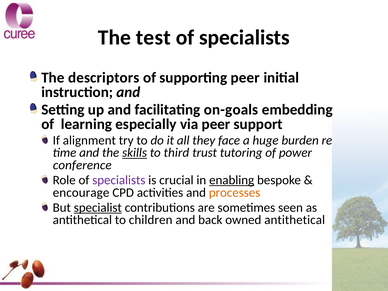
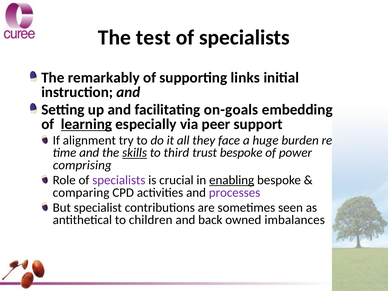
descriptors: descriptors -> remarkably
supporting peer: peer -> links
learning underline: none -> present
trust tutoring: tutoring -> bespoke
conference: conference -> comprising
encourage: encourage -> comparing
processes colour: orange -> purple
specialist underline: present -> none
owned antithetical: antithetical -> imbalances
